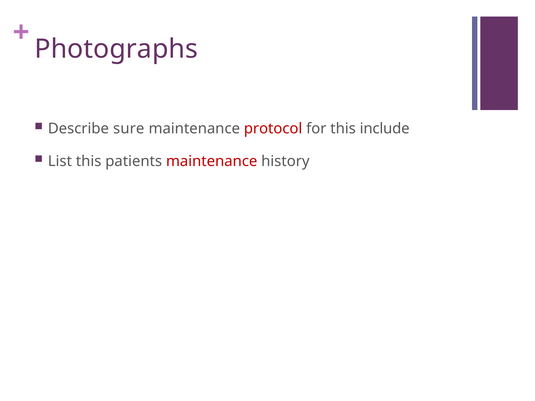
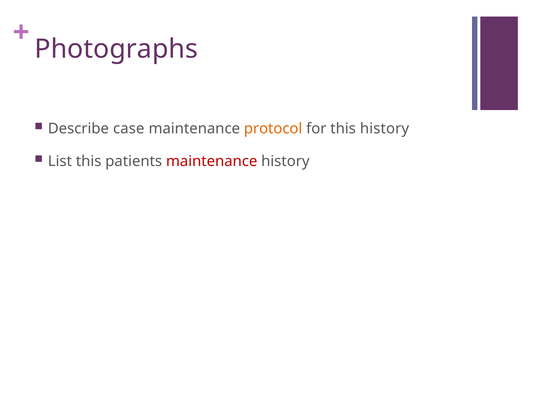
sure: sure -> case
protocol colour: red -> orange
this include: include -> history
